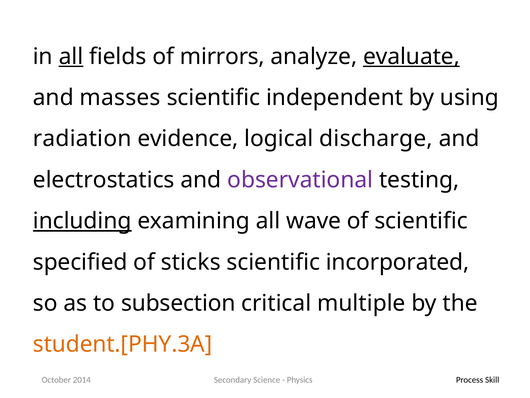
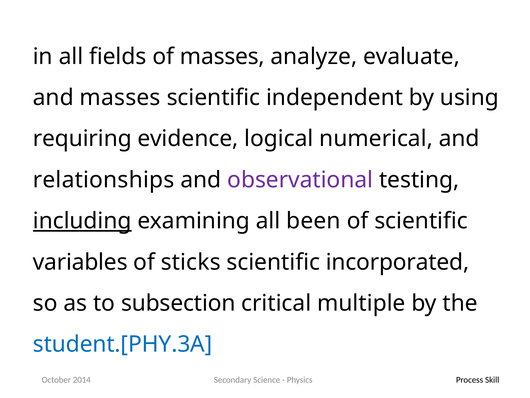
all at (71, 56) underline: present -> none
of mirrors: mirrors -> masses
evaluate underline: present -> none
radiation: radiation -> requiring
discharge: discharge -> numerical
electrostatics: electrostatics -> relationships
wave: wave -> been
specified: specified -> variables
student.[PHY.3A colour: orange -> blue
